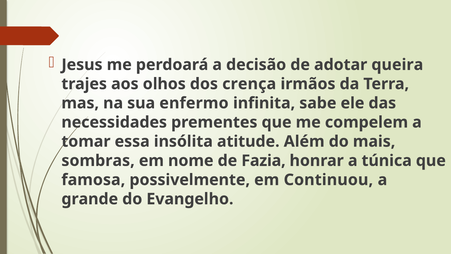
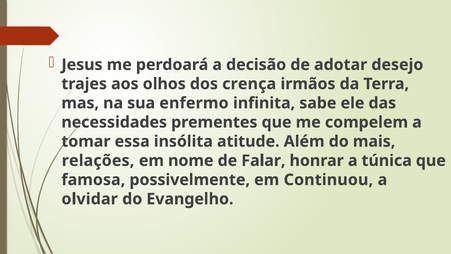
queira: queira -> desejo
sombras: sombras -> relações
Fazia: Fazia -> Falar
grande: grande -> olvidar
